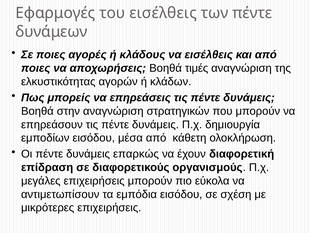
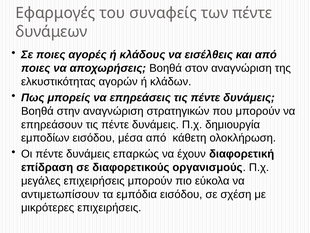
του εισέλθεις: εισέλθεις -> συναφείς
τιμές: τιμές -> στον
